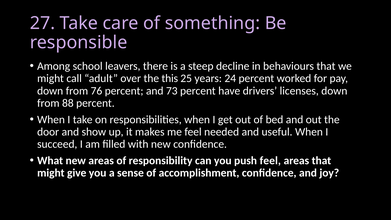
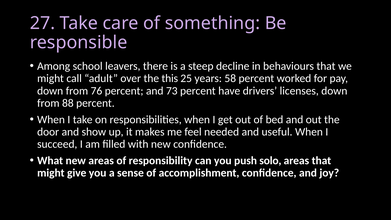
24: 24 -> 58
push feel: feel -> solo
